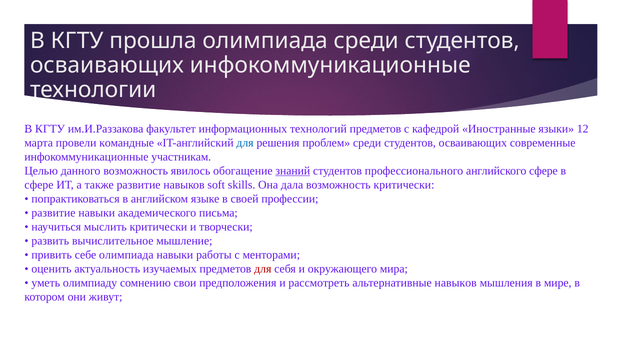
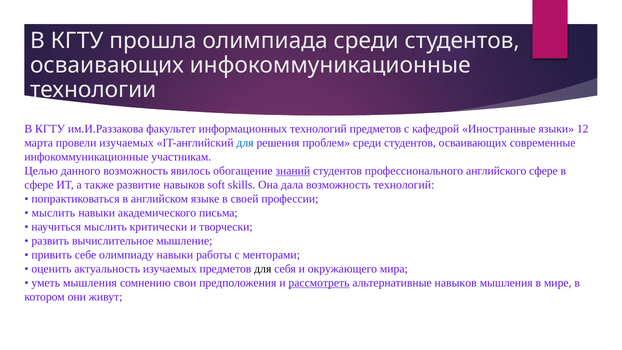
провели командные: командные -> изучаемых
возможность критически: критически -> технологий
развитие at (53, 213): развитие -> мыслить
себе олимпиада: олимпиада -> олимпиаду
для at (263, 269) colour: red -> black
уметь олимпиаду: олимпиаду -> мышления
рассмотреть underline: none -> present
